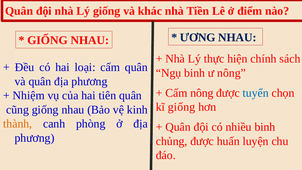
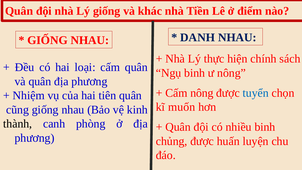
ƯƠNG: ƯƠNG -> DANH
kĩ giống: giống -> muốn
thành colour: orange -> black
